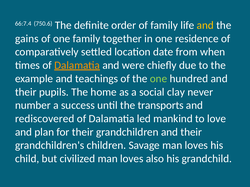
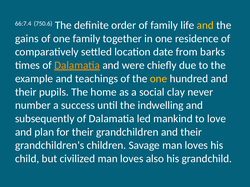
when: when -> barks
one at (159, 79) colour: light green -> yellow
transports: transports -> indwelling
rediscovered: rediscovered -> subsequently
